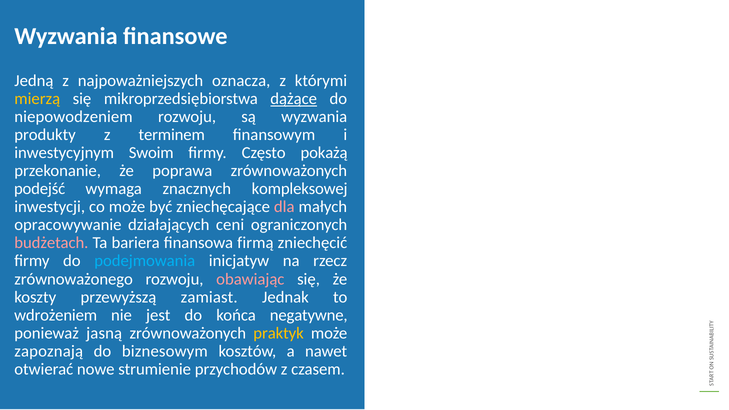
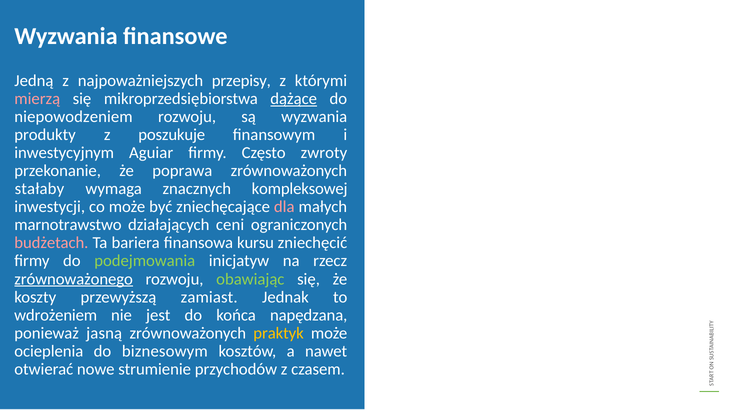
oznacza: oznacza -> przepisy
mierzą colour: yellow -> pink
terminem: terminem -> poszukuje
Swoim: Swoim -> Aguiar
pokażą: pokażą -> zwroty
podejść: podejść -> stałaby
opracowywanie: opracowywanie -> marnotrawstwo
firmą: firmą -> kursu
podejmowania colour: light blue -> light green
zrównoważonego underline: none -> present
obawiając colour: pink -> light green
negatywne: negatywne -> napędzana
zapoznają: zapoznają -> ocieplenia
